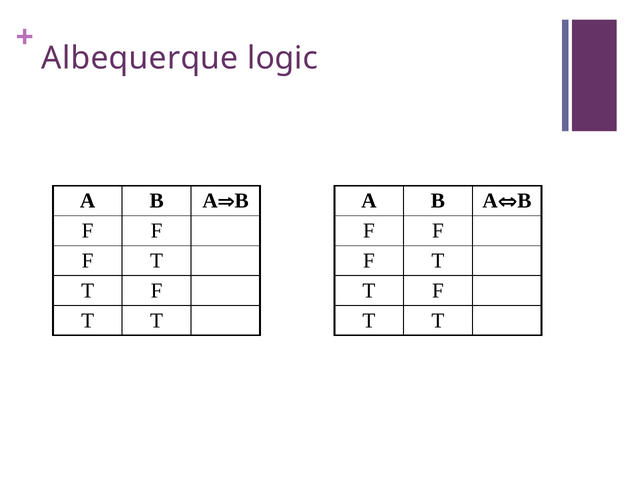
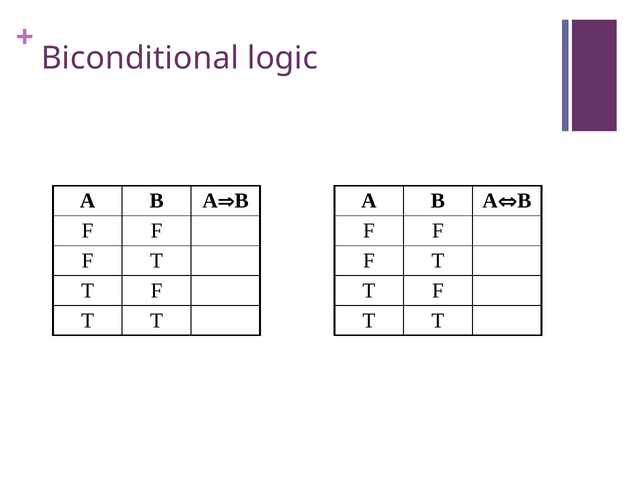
Albequerque: Albequerque -> Biconditional
